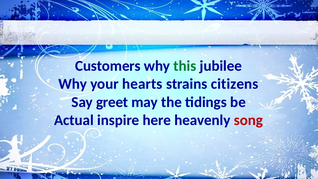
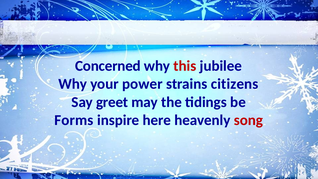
Customers: Customers -> Concerned
this colour: green -> red
hearts: hearts -> power
Actual: Actual -> Forms
